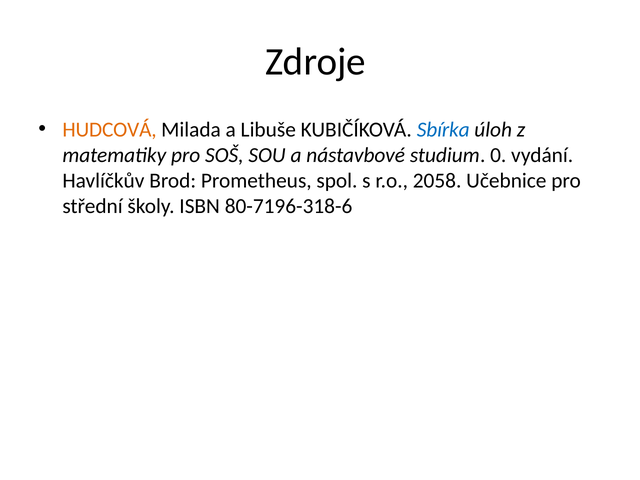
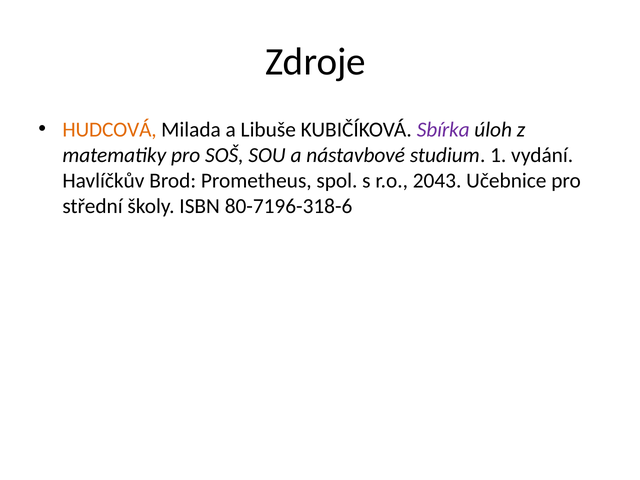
Sbírka colour: blue -> purple
0: 0 -> 1
2058: 2058 -> 2043
